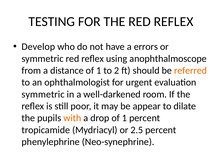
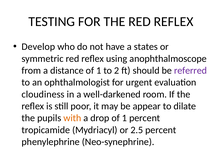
errors: errors -> states
referred colour: orange -> purple
symmetric at (43, 94): symmetric -> cloudiness
